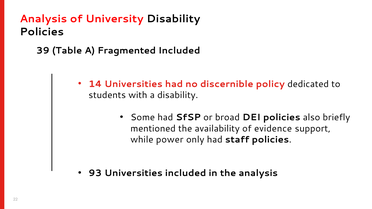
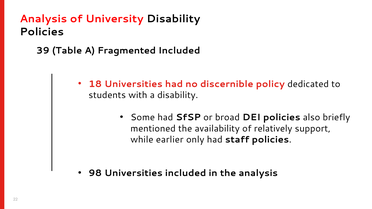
14: 14 -> 18
evidence: evidence -> relatively
power: power -> earlier
93: 93 -> 98
